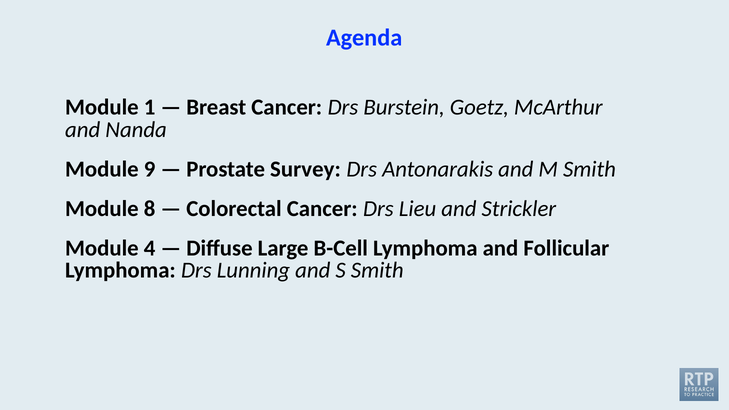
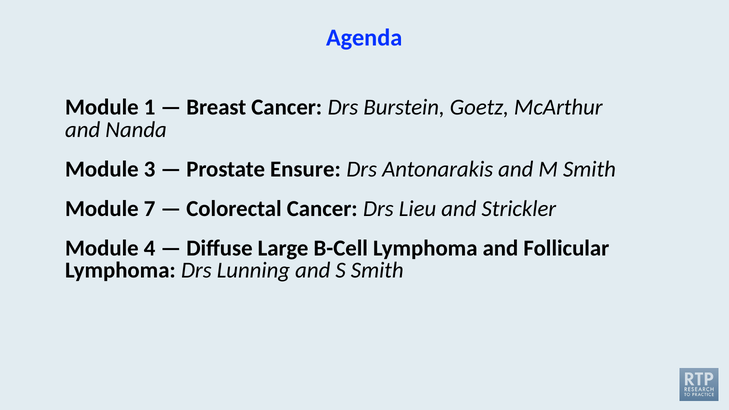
9: 9 -> 3
Survey: Survey -> Ensure
8: 8 -> 7
